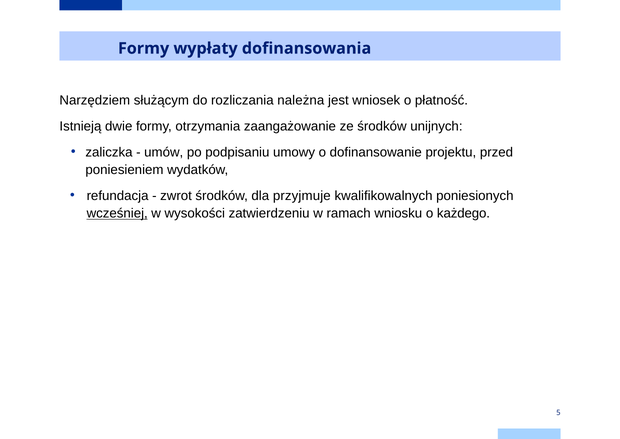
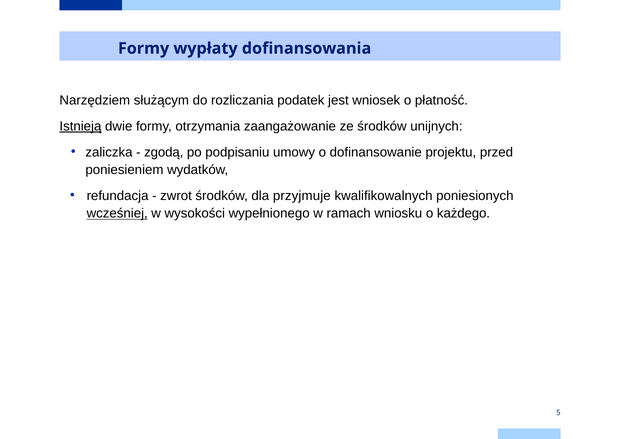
należna: należna -> podatek
Istnieją underline: none -> present
umów: umów -> zgodą
zatwierdzeniu: zatwierdzeniu -> wypełnionego
